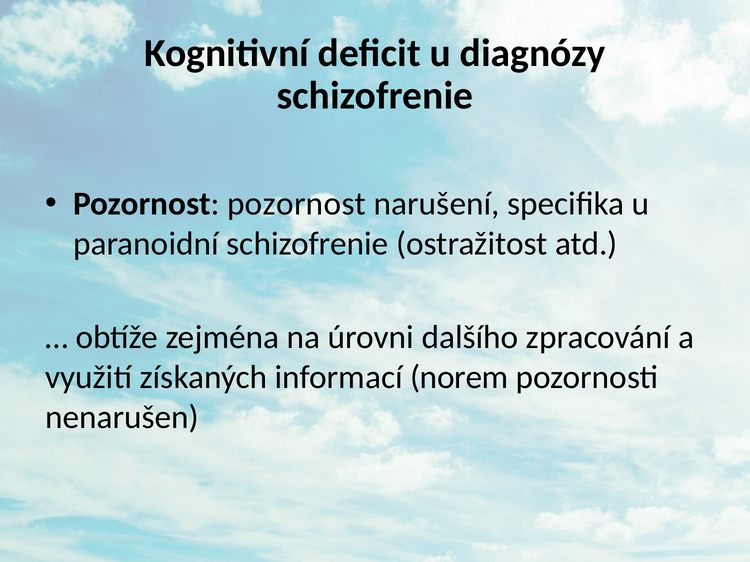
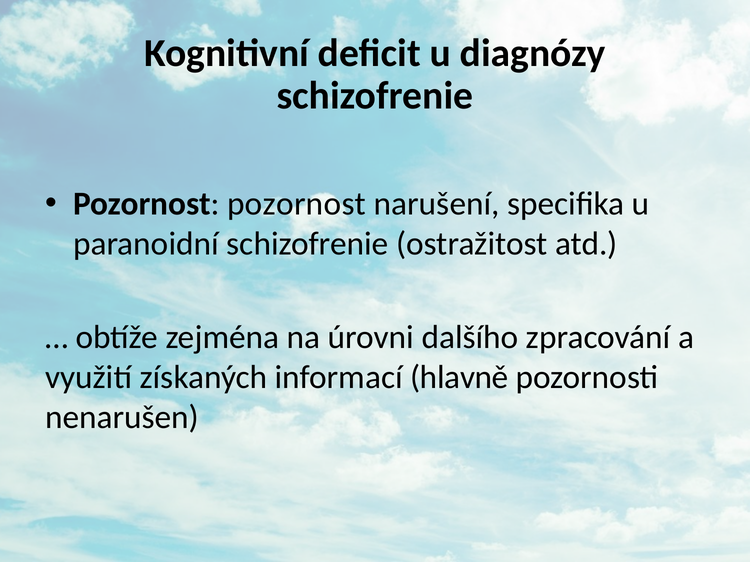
norem: norem -> hlavně
